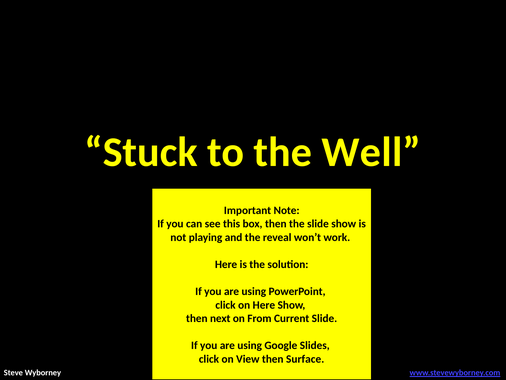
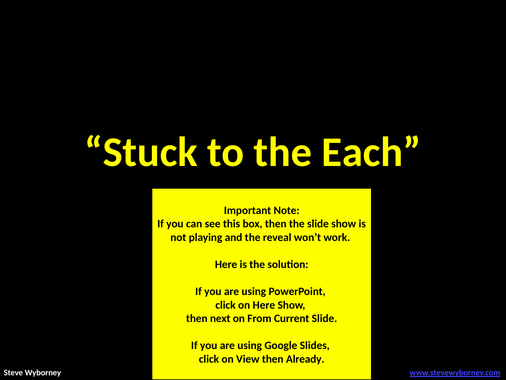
Well: Well -> Each
Surface: Surface -> Already
